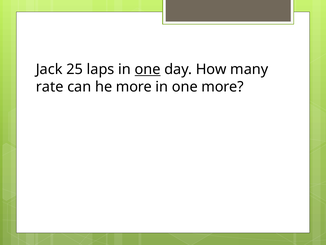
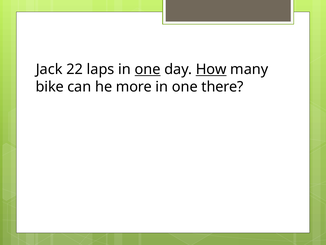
25: 25 -> 22
How underline: none -> present
rate: rate -> bike
one more: more -> there
